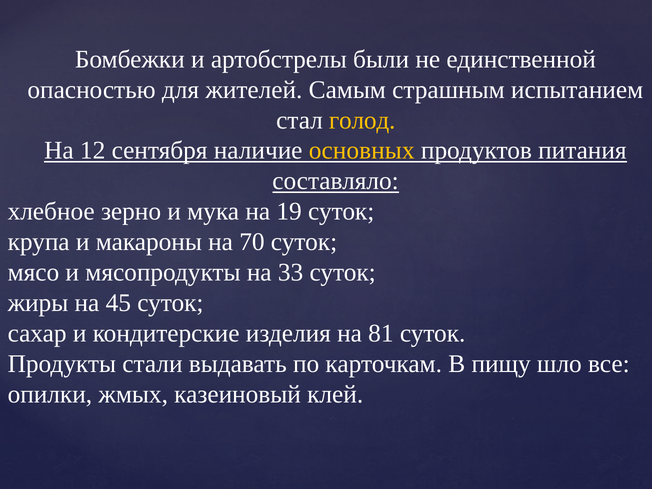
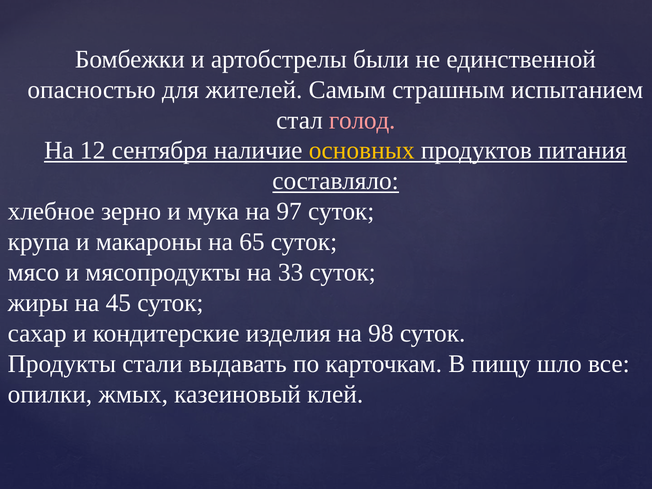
голод colour: yellow -> pink
19: 19 -> 97
70: 70 -> 65
81: 81 -> 98
